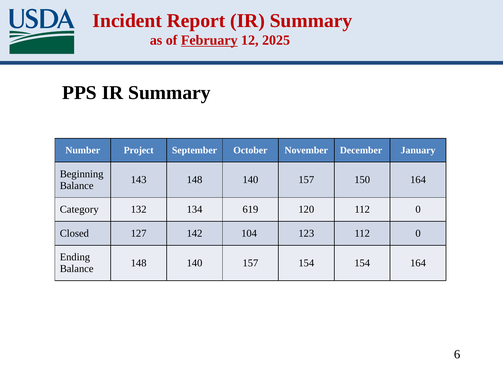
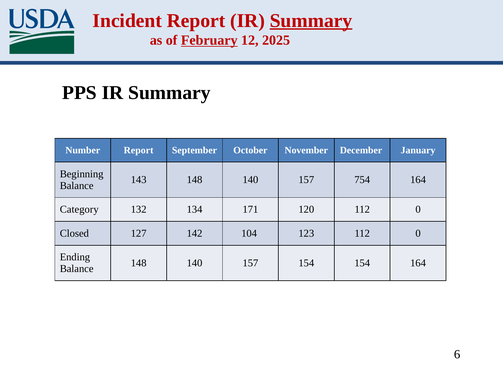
Summary at (311, 21) underline: none -> present
Number Project: Project -> Report
150: 150 -> 754
619: 619 -> 171
